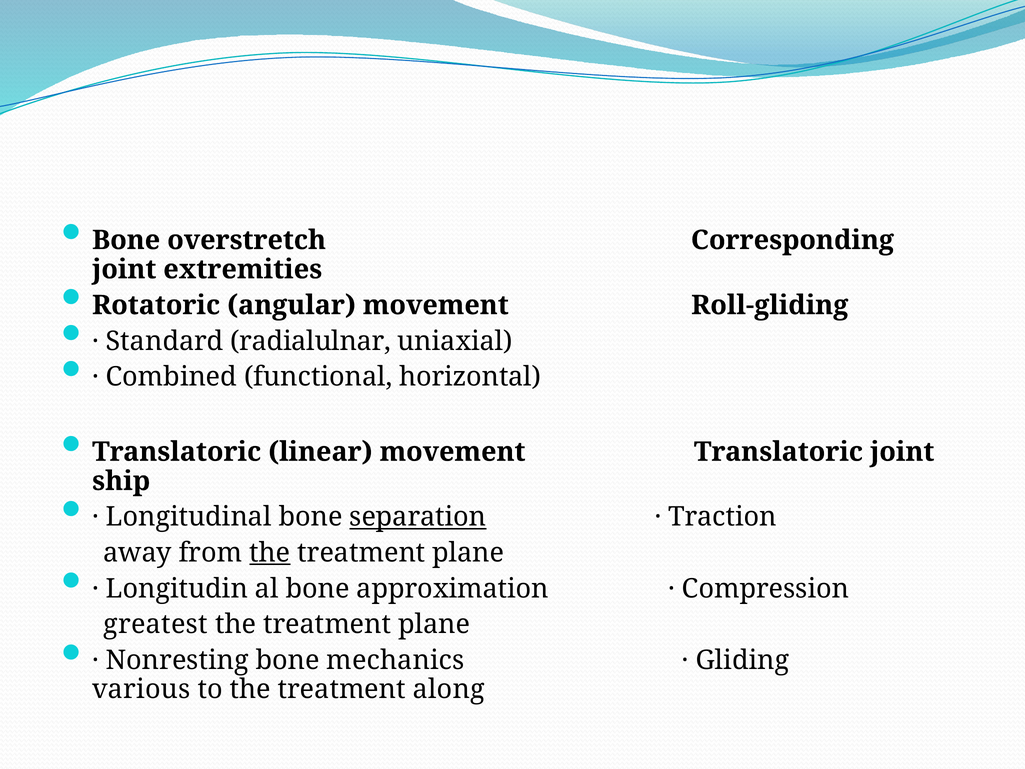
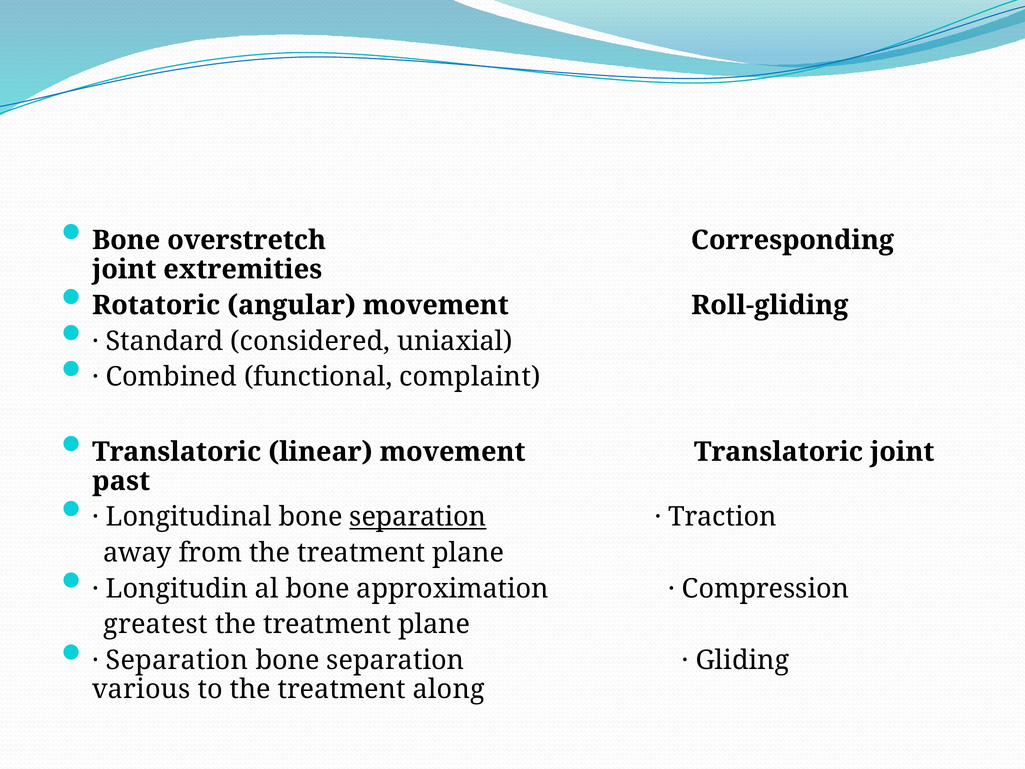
radialulnar: radialulnar -> considered
horizontal: horizontal -> complaint
ship: ship -> past
the at (270, 553) underline: present -> none
Nonresting at (177, 660): Nonresting -> Separation
mechanics at (395, 660): mechanics -> separation
